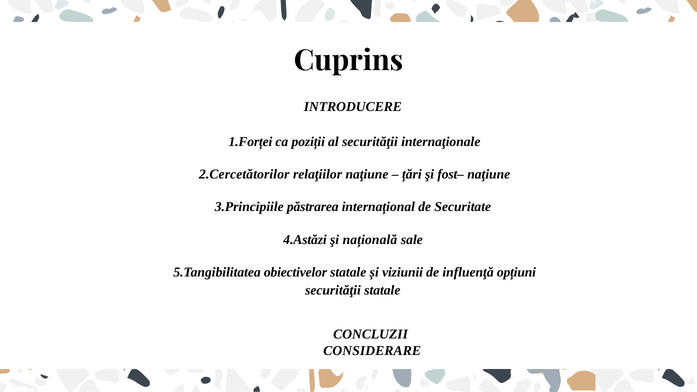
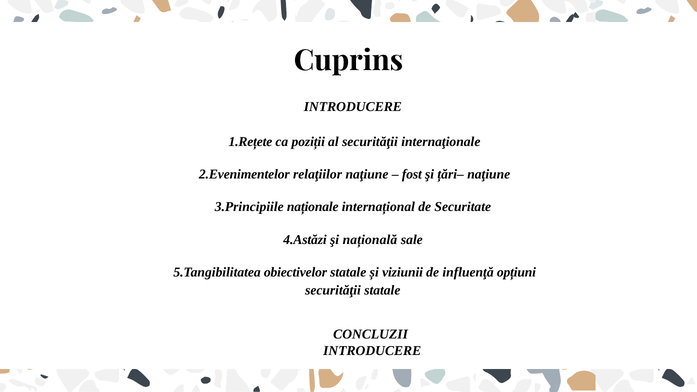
1.Forței: 1.Forței -> 1.Rețete
2.Cercetătorilor: 2.Cercetătorilor -> 2.Evenimentelor
țări: țări -> fost
fost–: fost– -> țări–
păstrarea: păstrarea -> naționale
CONSIDERARE at (372, 351): CONSIDERARE -> INTRODUCERE
